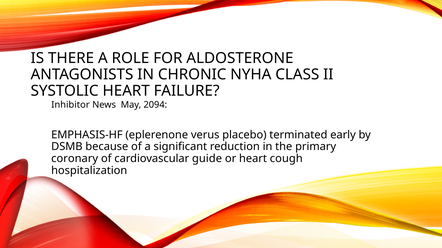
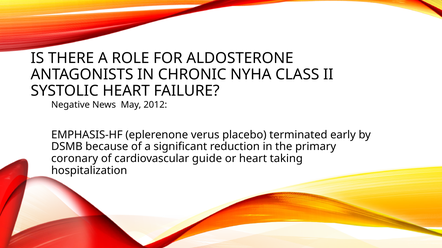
Inhibitor: Inhibitor -> Negative
2094: 2094 -> 2012
cough: cough -> taking
